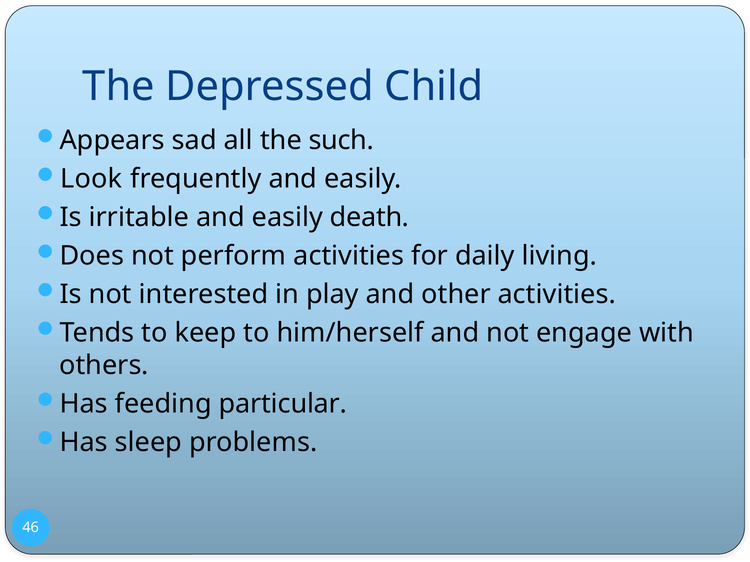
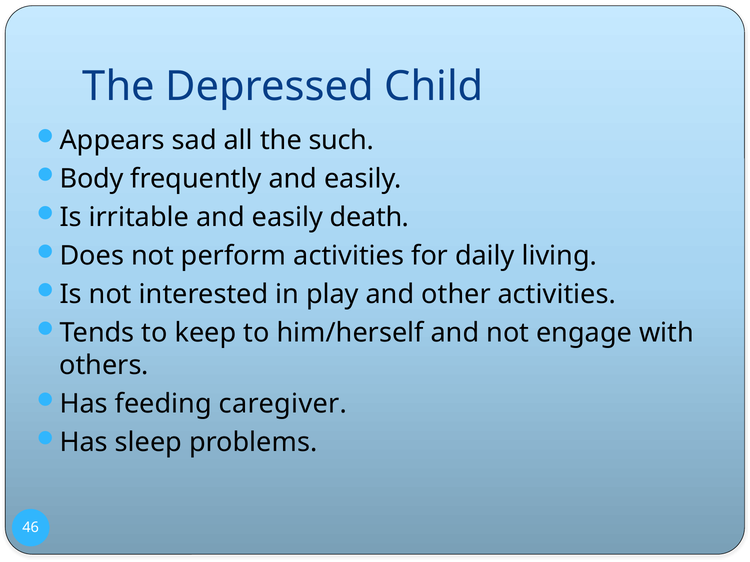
Look: Look -> Body
particular: particular -> caregiver
